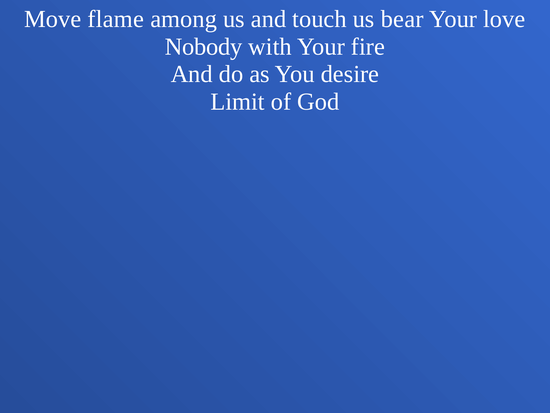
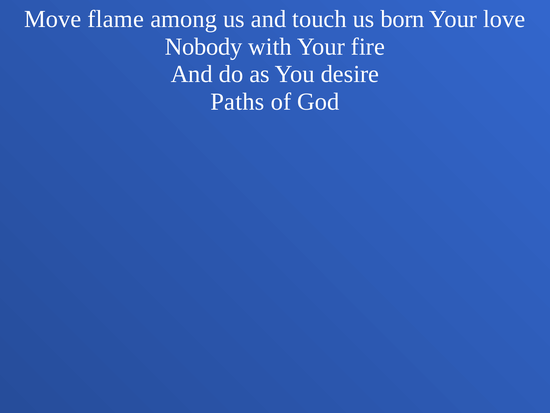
bear: bear -> born
Limit: Limit -> Paths
